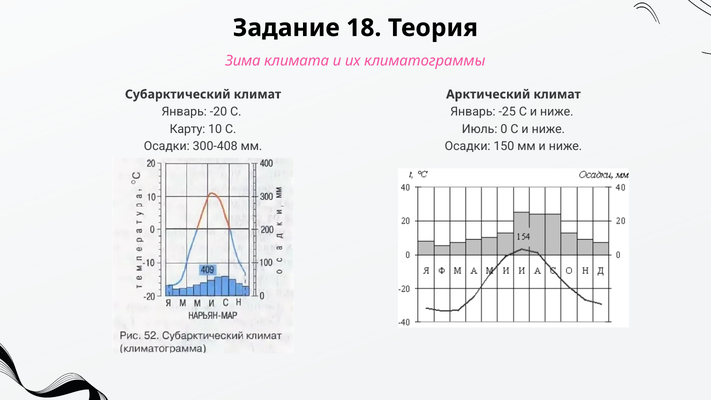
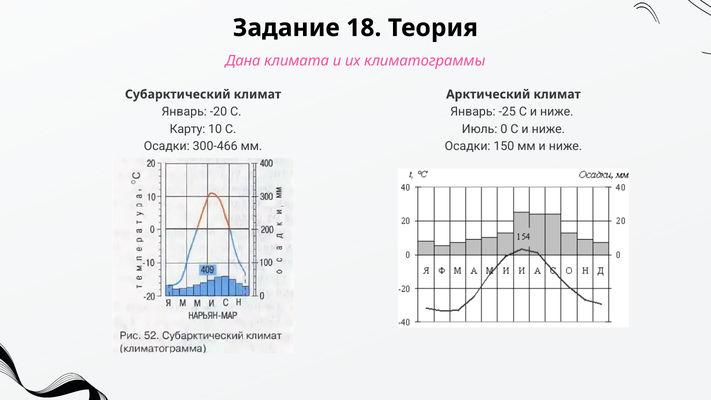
Зима: Зима -> Дана
300-408: 300-408 -> 300-466
